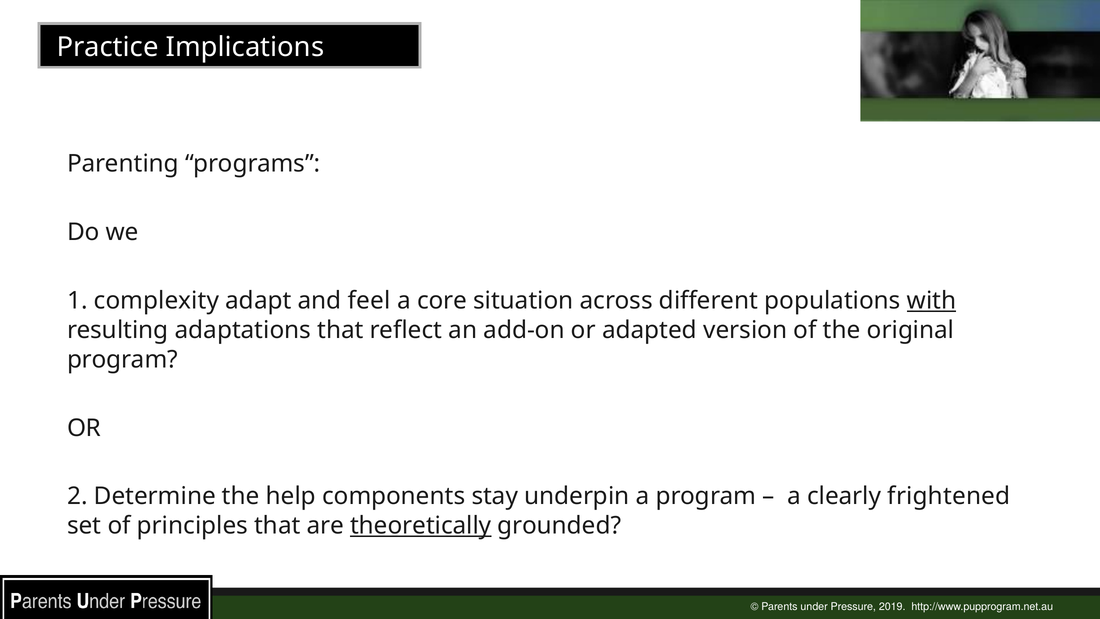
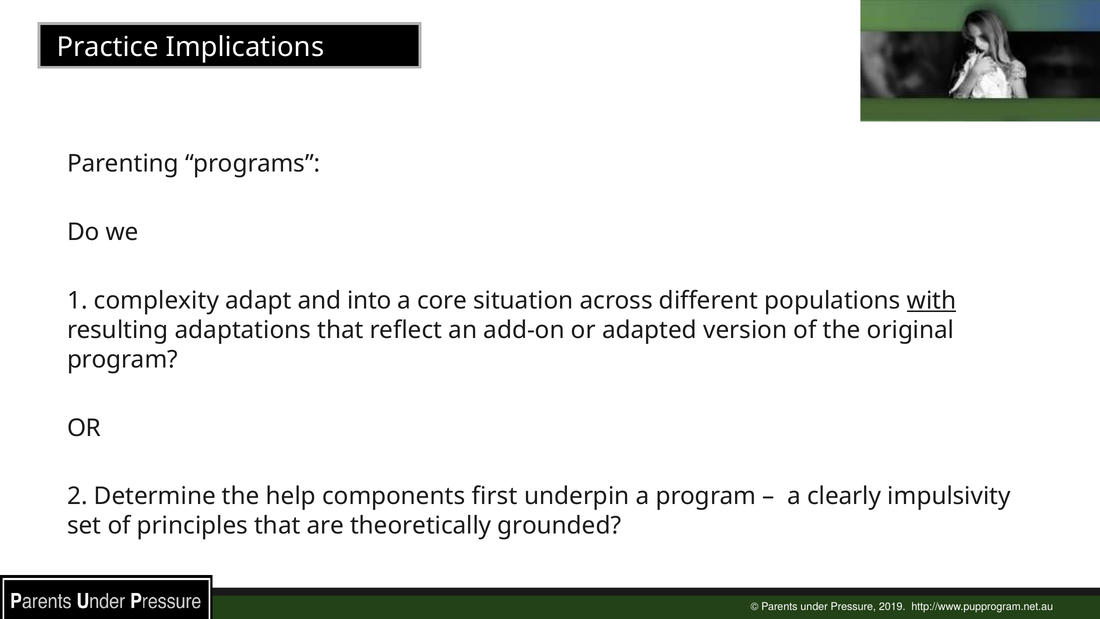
feel: feel -> into
stay: stay -> first
frightened: frightened -> impulsivity
theoretically underline: present -> none
